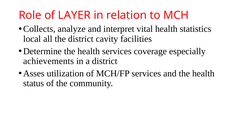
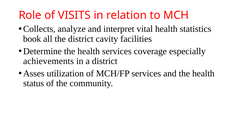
LAYER: LAYER -> VISITS
local: local -> book
